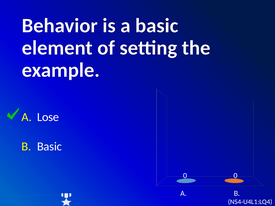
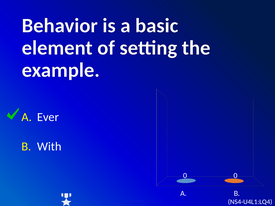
Lose: Lose -> Ever
Basic at (49, 147): Basic -> With
